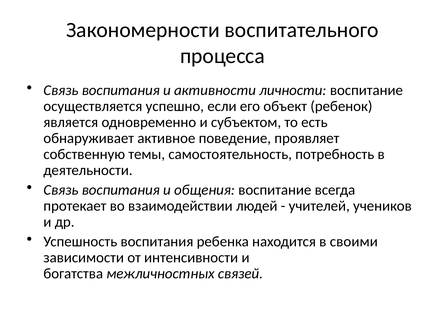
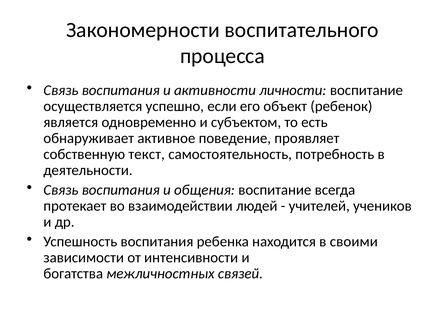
темы: темы -> текст
